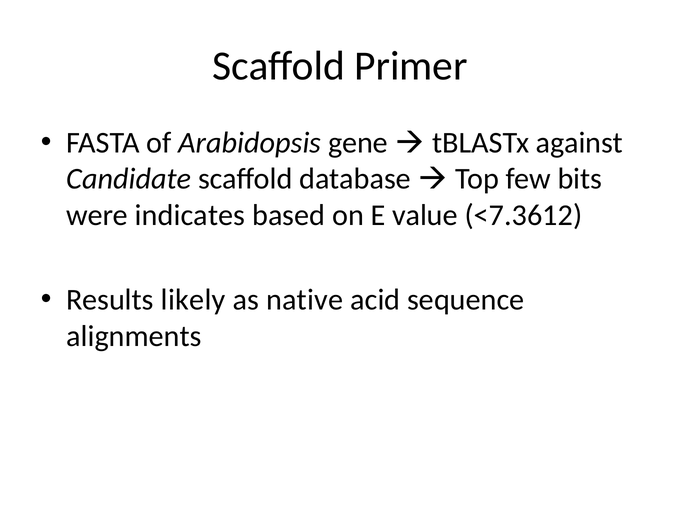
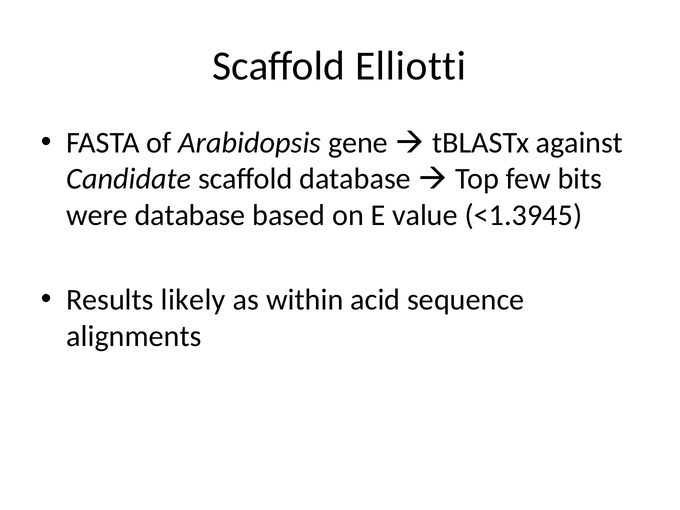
Primer: Primer -> Elliotti
were indicates: indicates -> database
<7.3612: <7.3612 -> <1.3945
native: native -> within
